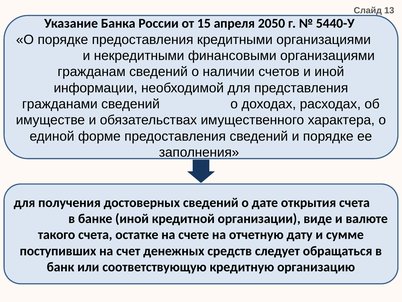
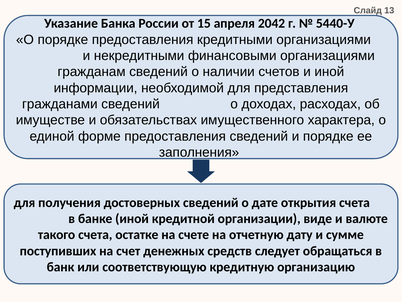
2050: 2050 -> 2042
